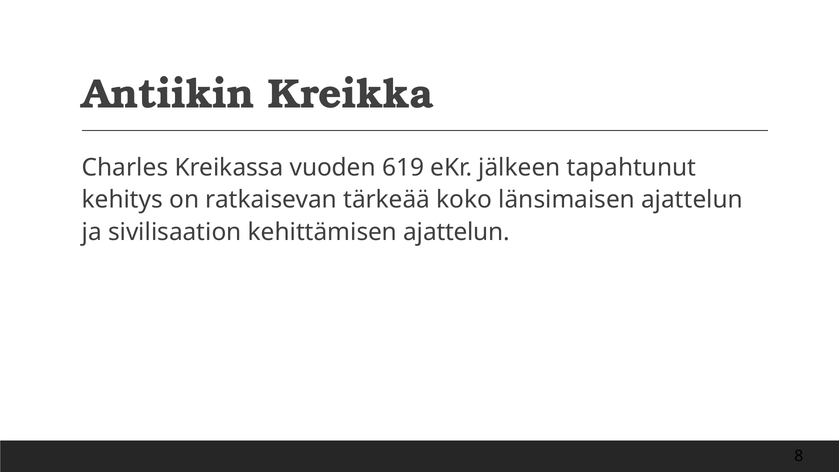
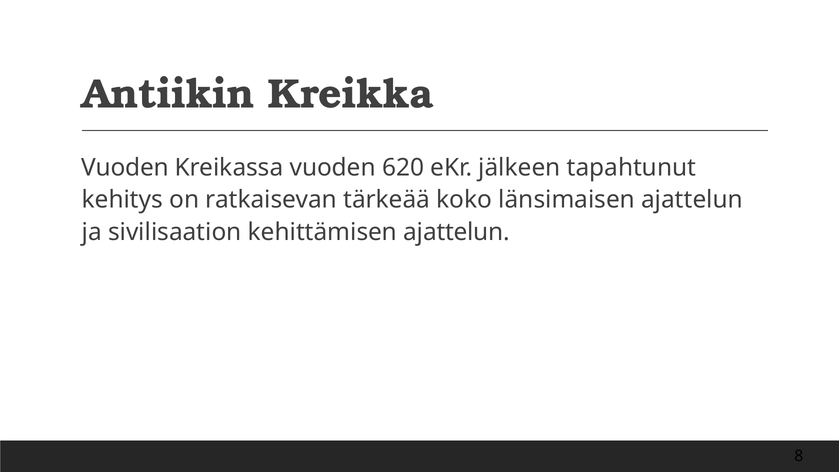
Charles at (125, 167): Charles -> Vuoden
619: 619 -> 620
